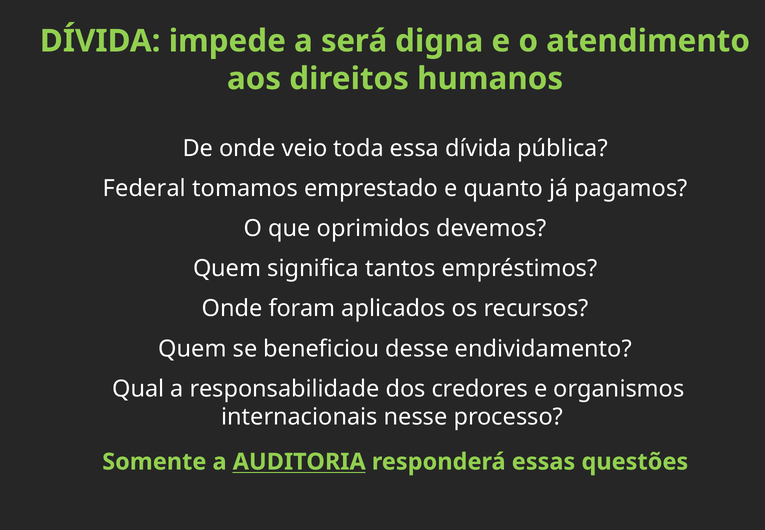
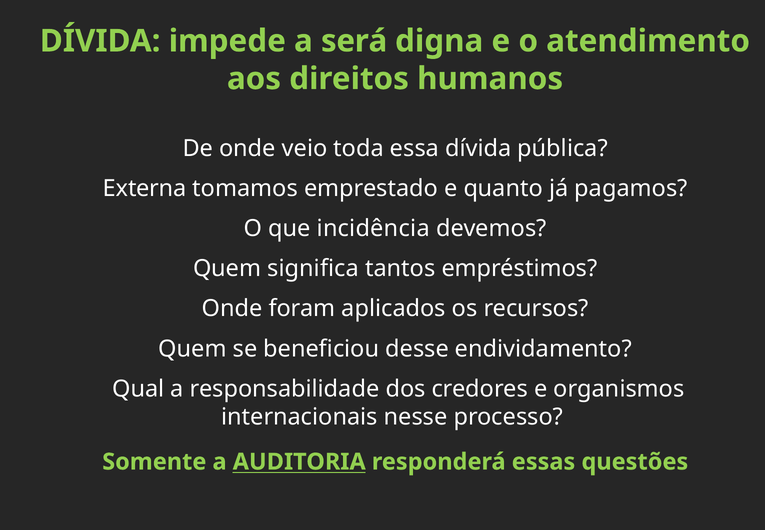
Federal: Federal -> Externa
oprimidos: oprimidos -> incidência
